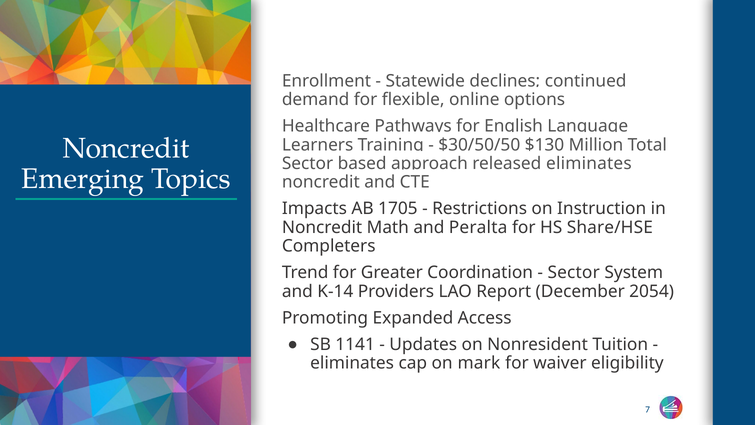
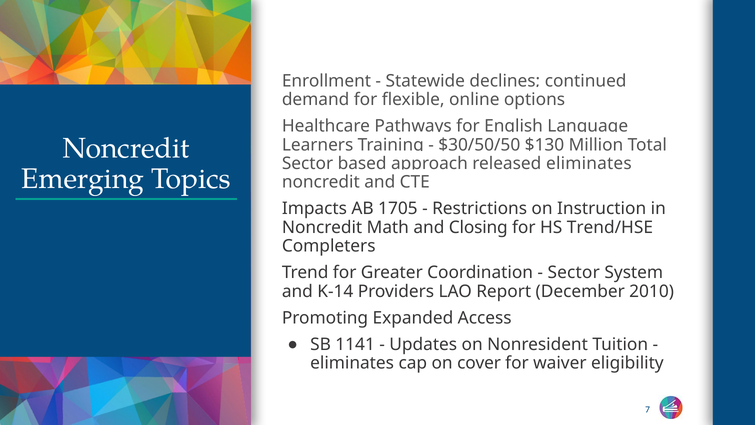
Peralta: Peralta -> Closing
Share/HSE: Share/HSE -> Trend/HSE
2054: 2054 -> 2010
mark: mark -> cover
